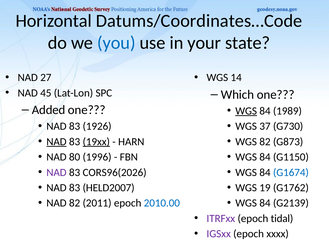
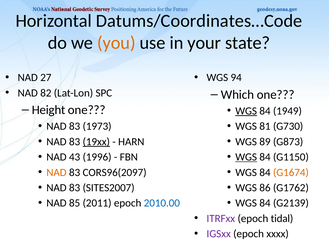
you colour: blue -> orange
14: 14 -> 94
45: 45 -> 82
Added: Added -> Height
1989: 1989 -> 1949
1926: 1926 -> 1973
37: 37 -> 81
NAD at (56, 142) underline: present -> none
WGS 82: 82 -> 89
80: 80 -> 43
WGS at (246, 157) underline: none -> present
NAD at (56, 172) colour: purple -> orange
CORS96(2026: CORS96(2026 -> CORS96(2097
G1674 colour: blue -> orange
HELD2007: HELD2007 -> SITES2007
19: 19 -> 86
NAD 82: 82 -> 85
